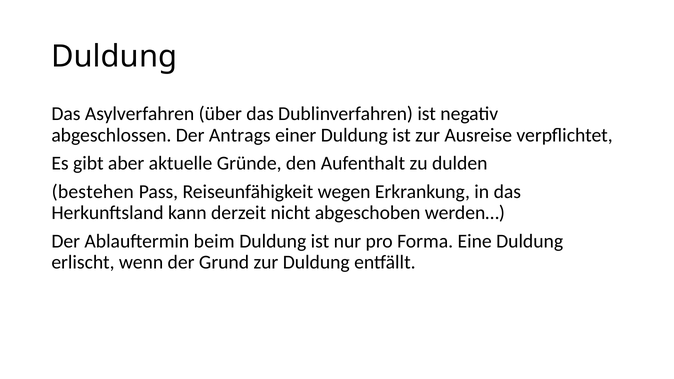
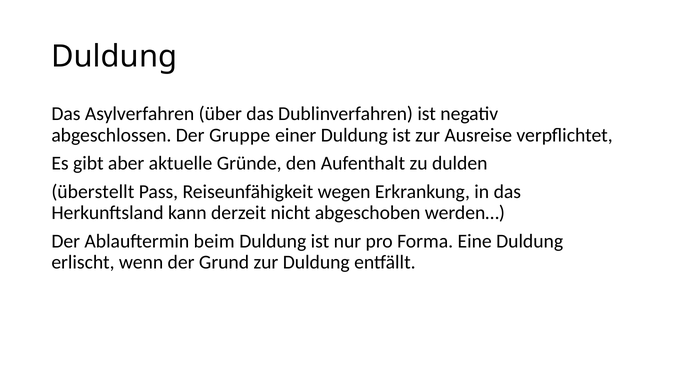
Antrags: Antrags -> Gruppe
bestehen: bestehen -> überstellt
